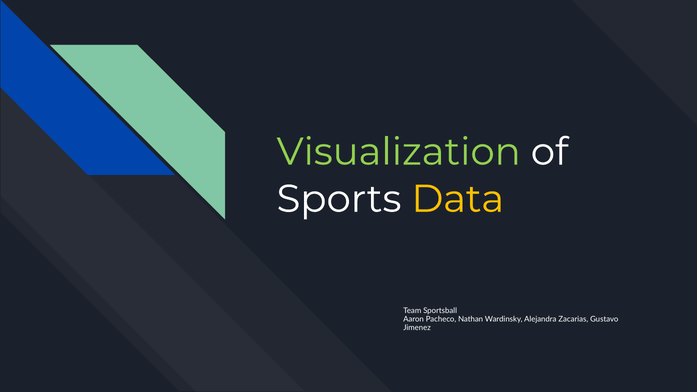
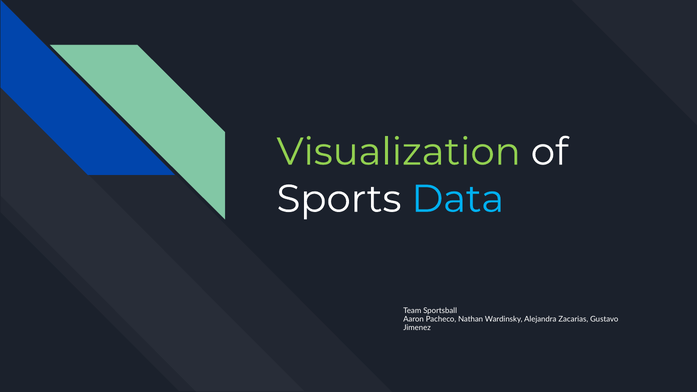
Data colour: yellow -> light blue
